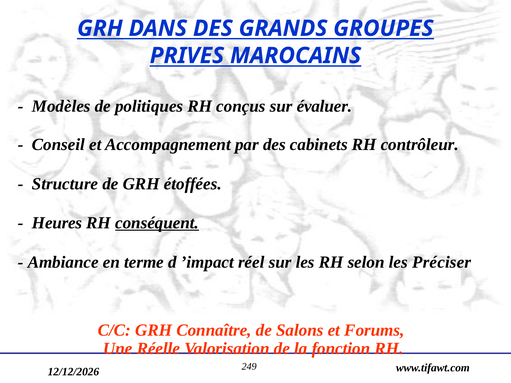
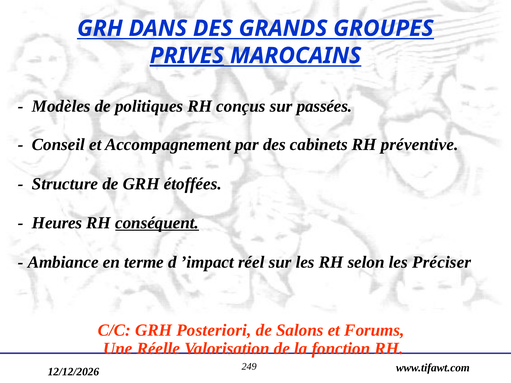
PRIVES underline: none -> present
évaluer: évaluer -> passées
contrôleur: contrôleur -> préventive
Connaître: Connaître -> Posteriori
